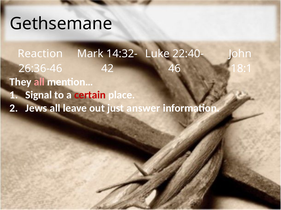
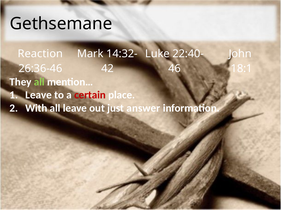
all at (39, 82) colour: pink -> light green
Signal at (39, 95): Signal -> Leave
Jews: Jews -> With
